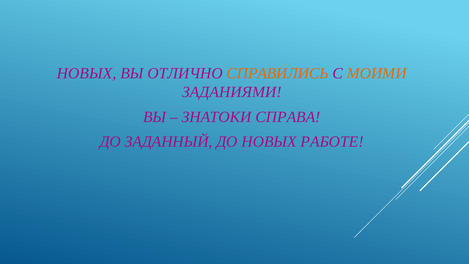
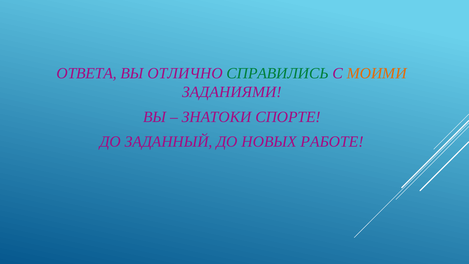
НОВЫХ at (87, 73): НОВЫХ -> ОТВЕТА
СПРАВИЛИСЬ colour: orange -> green
СПРАВА: СПРАВА -> СПОРТЕ
